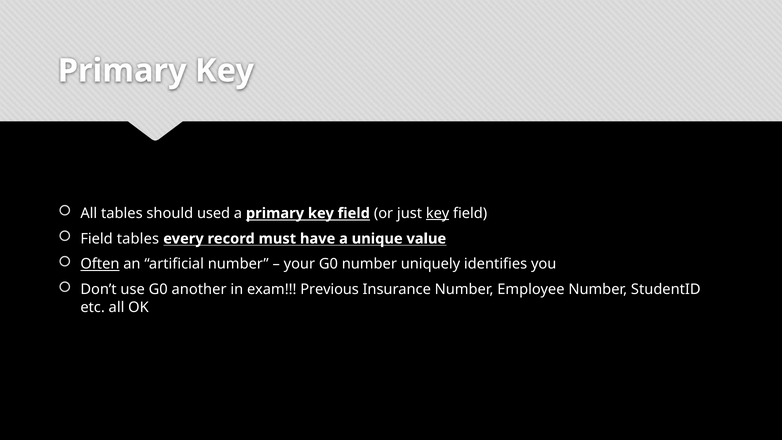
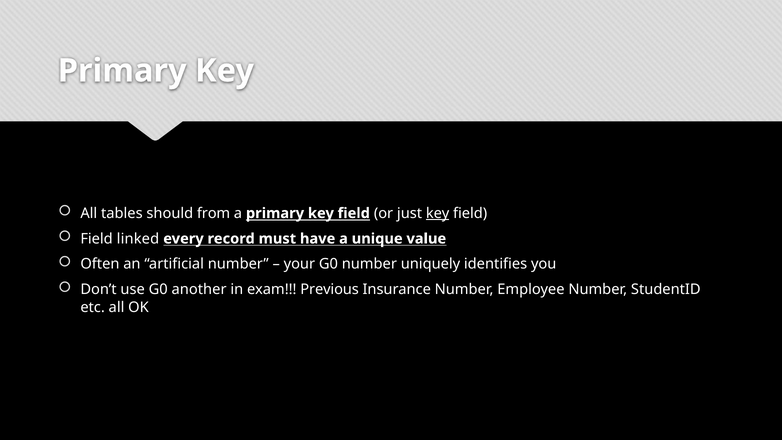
used: used -> from
Field tables: tables -> linked
Often underline: present -> none
